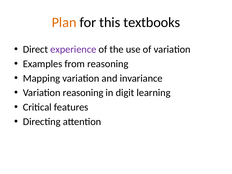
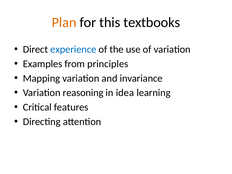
experience colour: purple -> blue
from reasoning: reasoning -> principles
digit: digit -> idea
